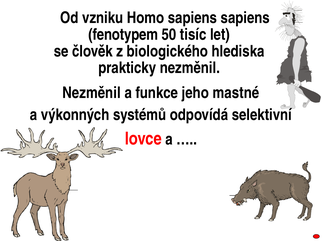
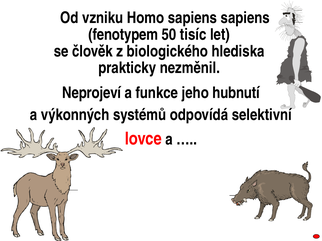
Nezměnil at (92, 93): Nezměnil -> Neprojeví
mastné: mastné -> hubnutí
